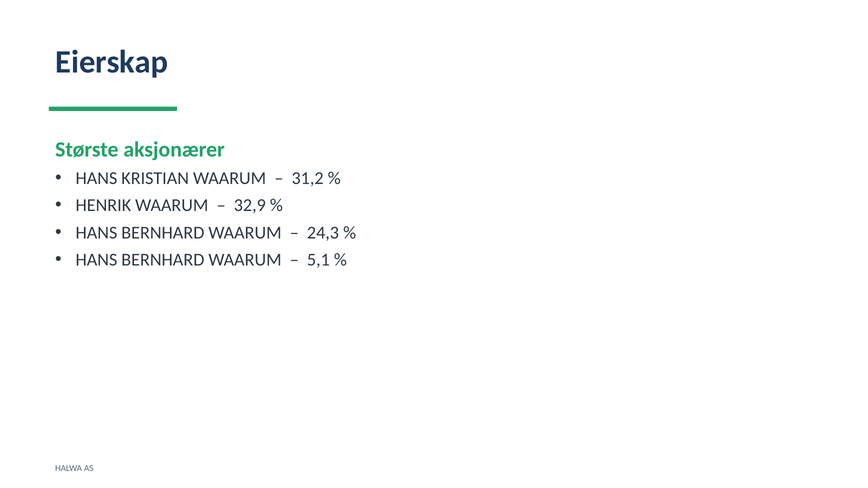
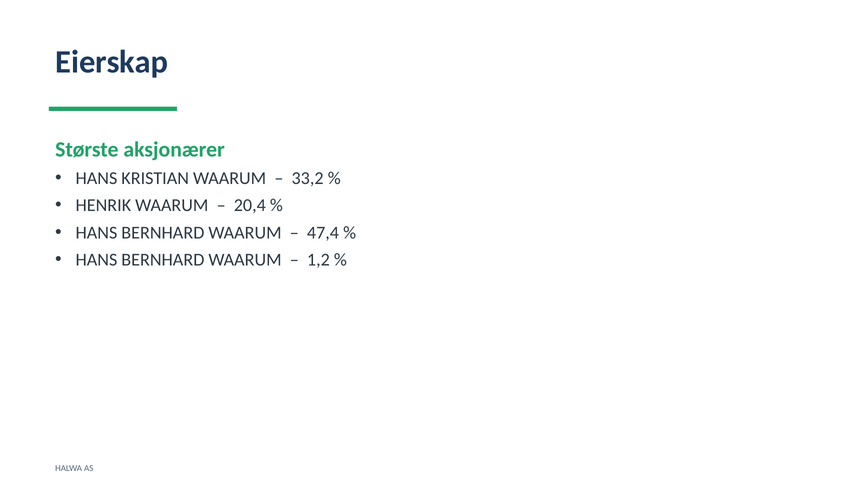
31,2: 31,2 -> 33,2
32,9: 32,9 -> 20,4
24,3: 24,3 -> 47,4
5,1: 5,1 -> 1,2
